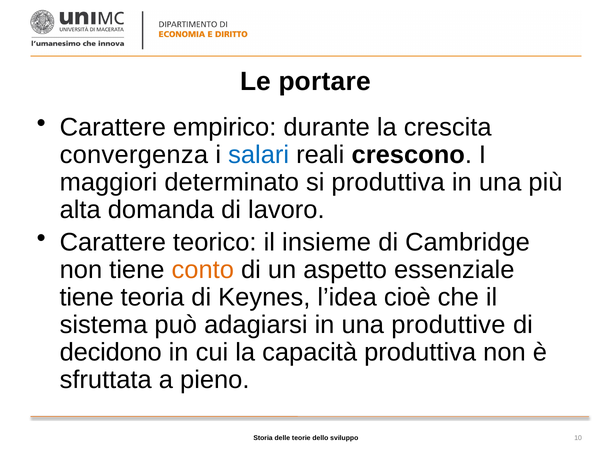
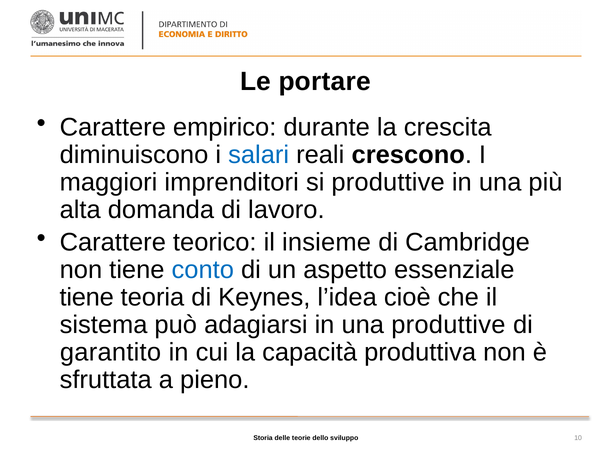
convergenza: convergenza -> diminuiscono
determinato: determinato -> imprenditori
si produttiva: produttiva -> produttive
conto colour: orange -> blue
decidono: decidono -> garantito
